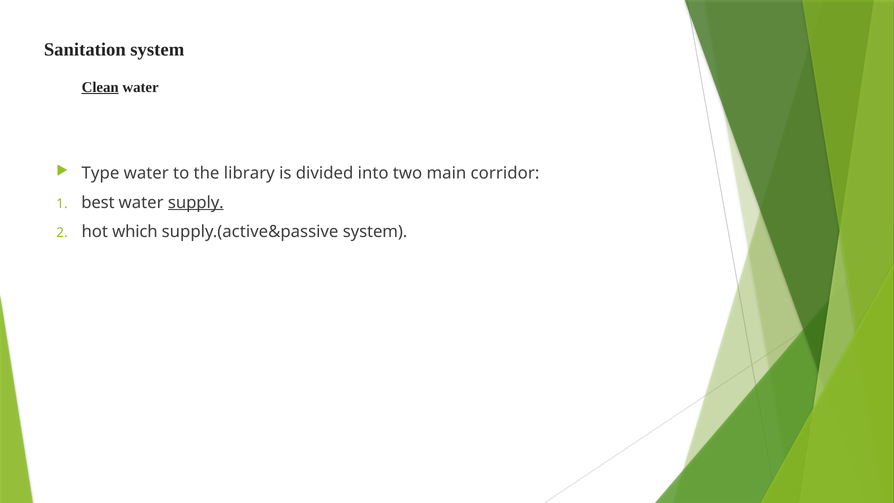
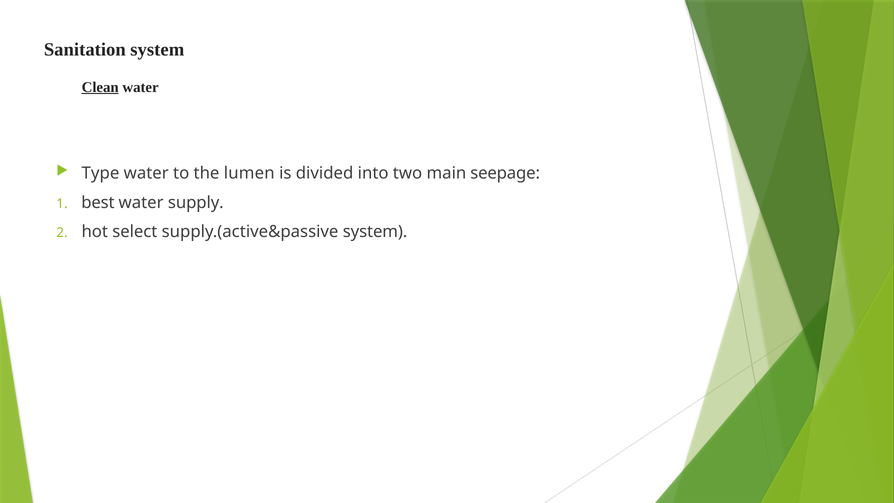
library: library -> lumen
corridor: corridor -> seepage
supply underline: present -> none
which: which -> select
